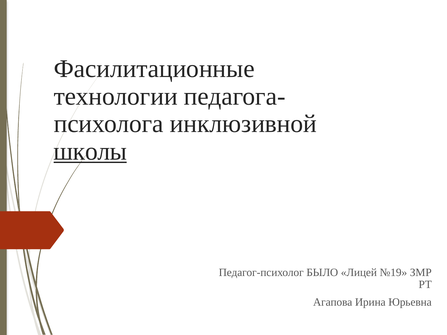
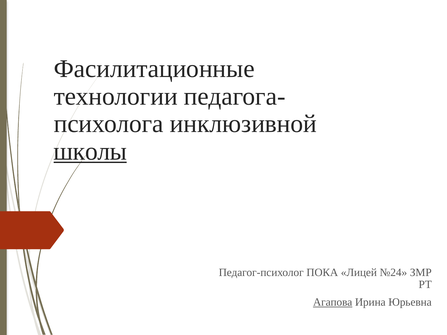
БЫЛО: БЫЛО -> ПОКА
№19: №19 -> №24
Агапова underline: none -> present
